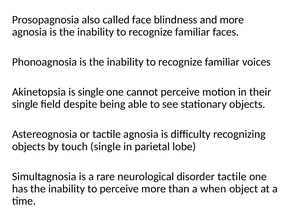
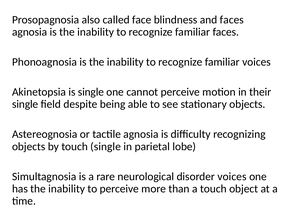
and more: more -> faces
disorder tactile: tactile -> voices
a when: when -> touch
